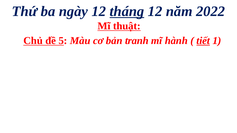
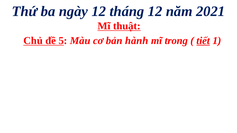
tháng underline: present -> none
2022: 2022 -> 2021
tranh: tranh -> hành
hành: hành -> trong
